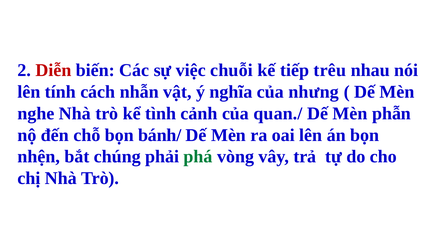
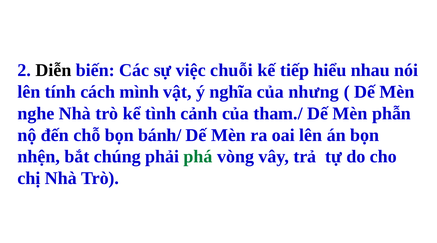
Diễn colour: red -> black
trêu: trêu -> hiểu
nhẫn: nhẫn -> mình
quan./: quan./ -> tham./
